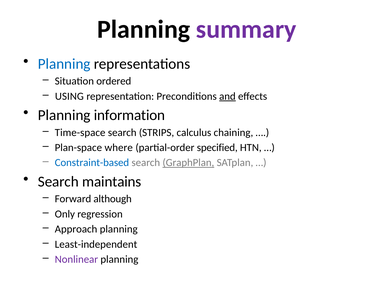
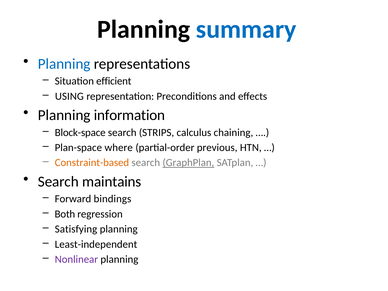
summary colour: purple -> blue
ordered: ordered -> efficient
and underline: present -> none
Time-space: Time-space -> Block-space
specified: specified -> previous
Constraint-based colour: blue -> orange
although: although -> bindings
Only: Only -> Both
Approach: Approach -> Satisfying
